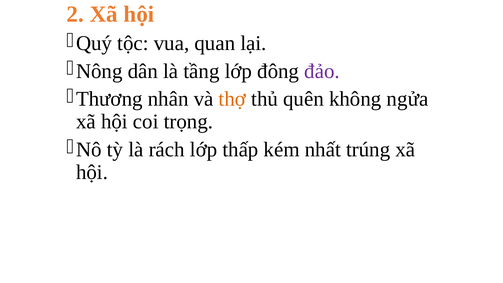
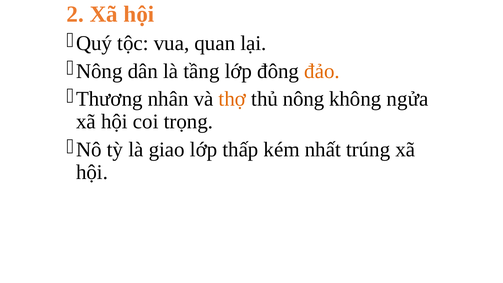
đảo colour: purple -> orange
thủ quên: quên -> nông
rách: rách -> giao
